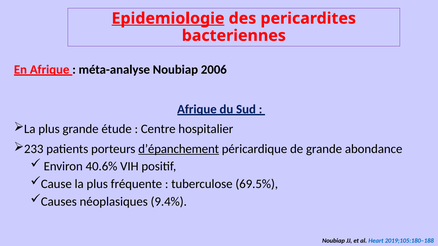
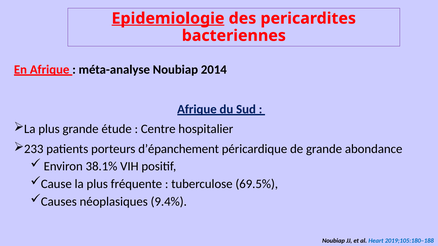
2006: 2006 -> 2014
d’épanchement underline: present -> none
40.6%: 40.6% -> 38.1%
